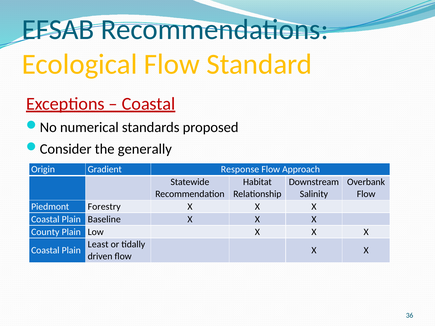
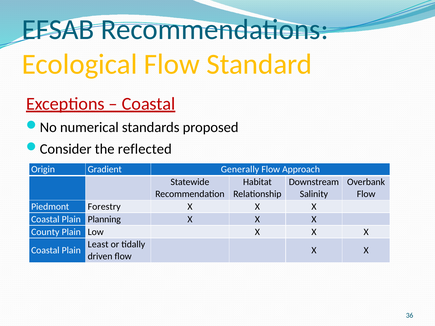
generally: generally -> reflected
Response: Response -> Generally
Baseline: Baseline -> Planning
